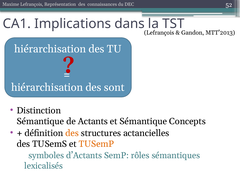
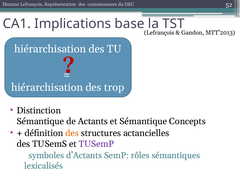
dans: dans -> base
sont: sont -> trop
TUSemP colour: orange -> purple
